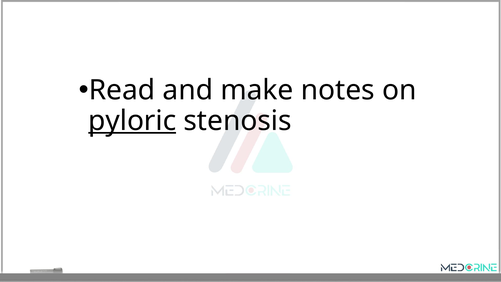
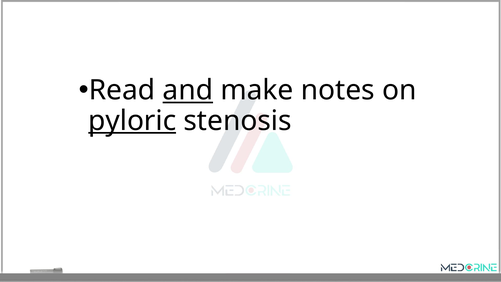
and underline: none -> present
